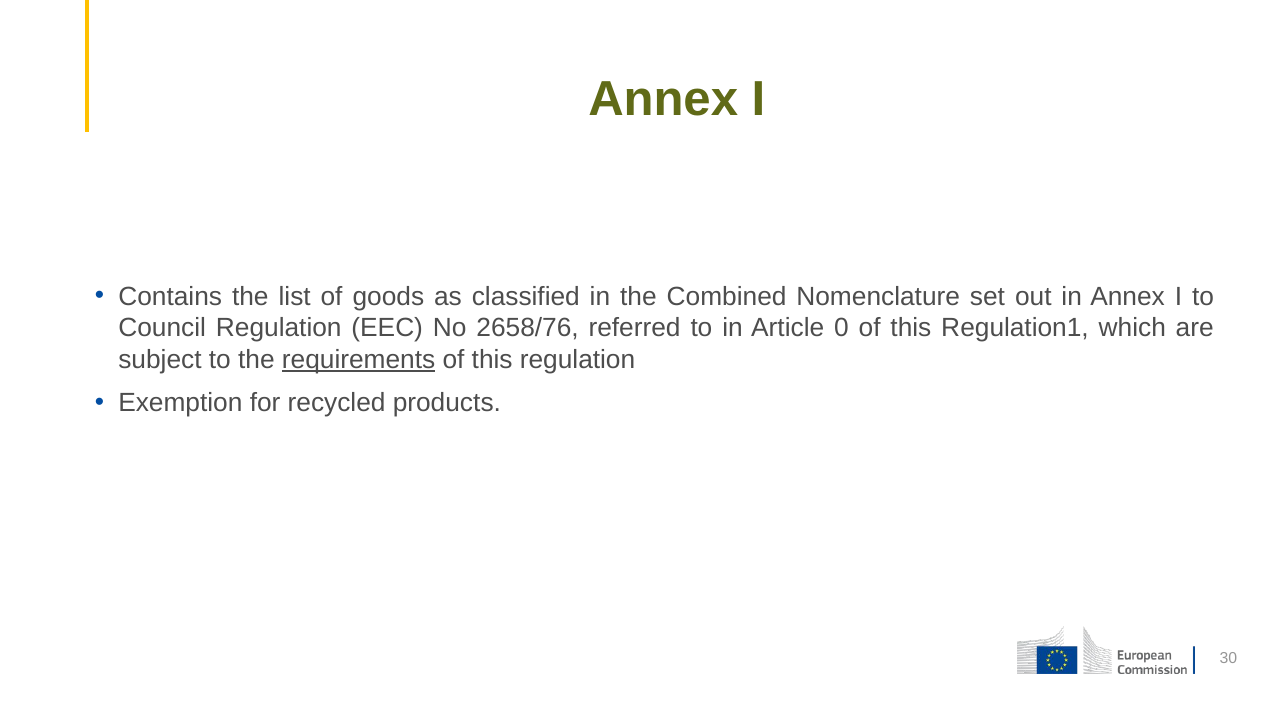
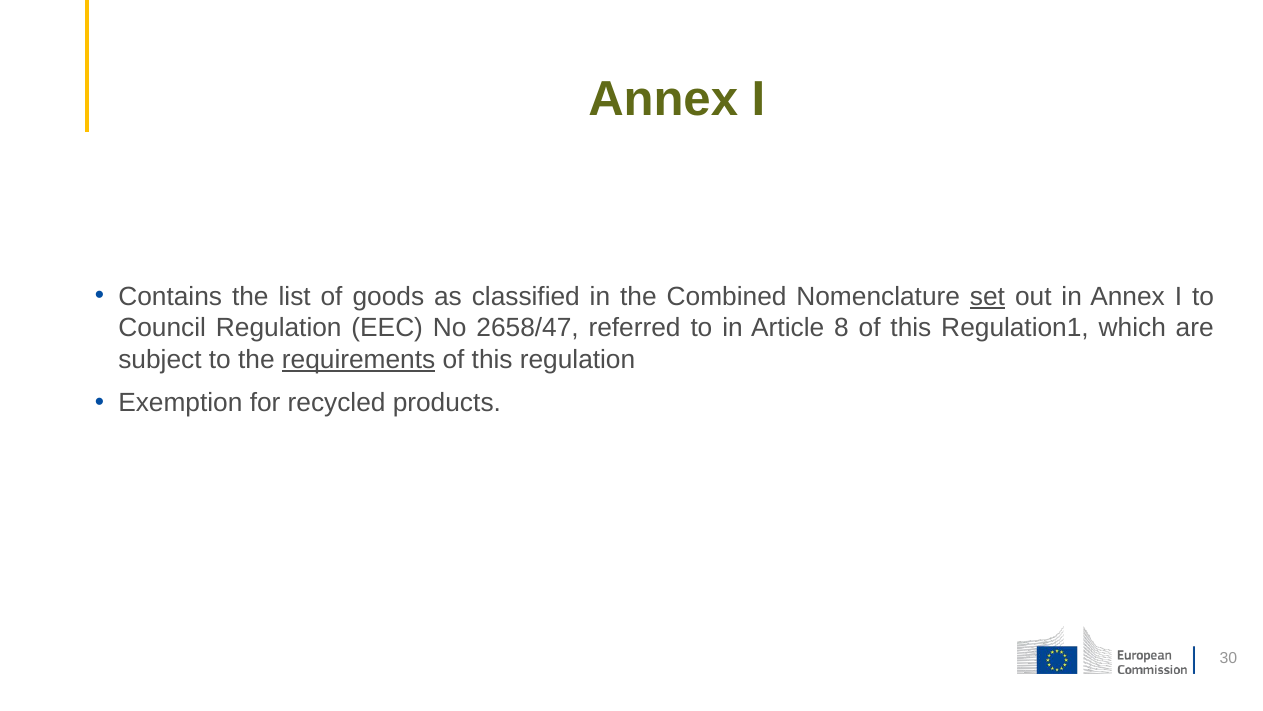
set underline: none -> present
2658/76: 2658/76 -> 2658/47
0: 0 -> 8
